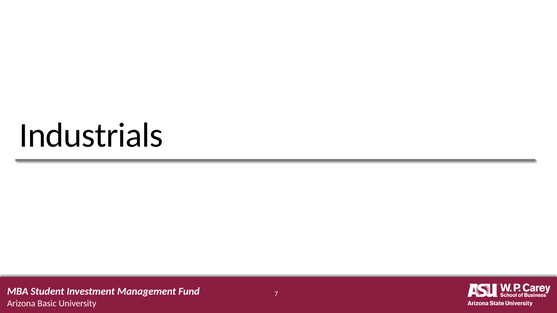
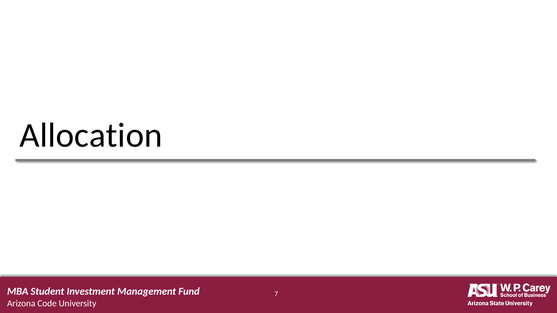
Industrials: Industrials -> Allocation
Basic: Basic -> Code
